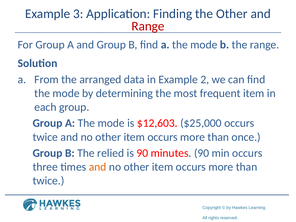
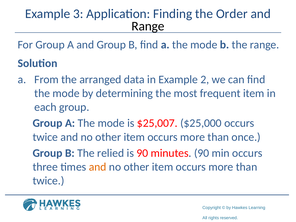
the Other: Other -> Order
Range at (148, 26) colour: red -> black
$12,603: $12,603 -> $25,007
